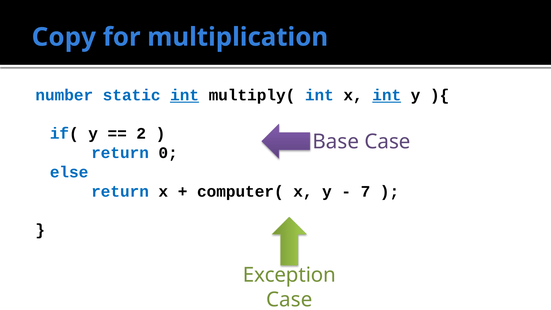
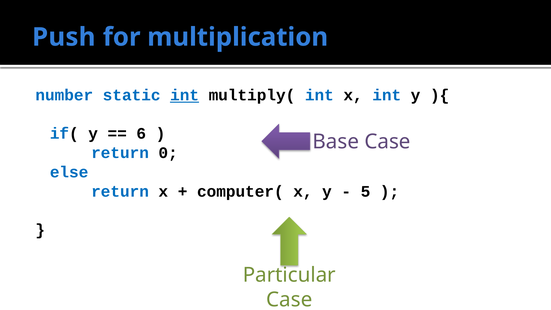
Copy: Copy -> Push
int at (387, 95) underline: present -> none
2: 2 -> 6
7: 7 -> 5
Exception: Exception -> Particular
